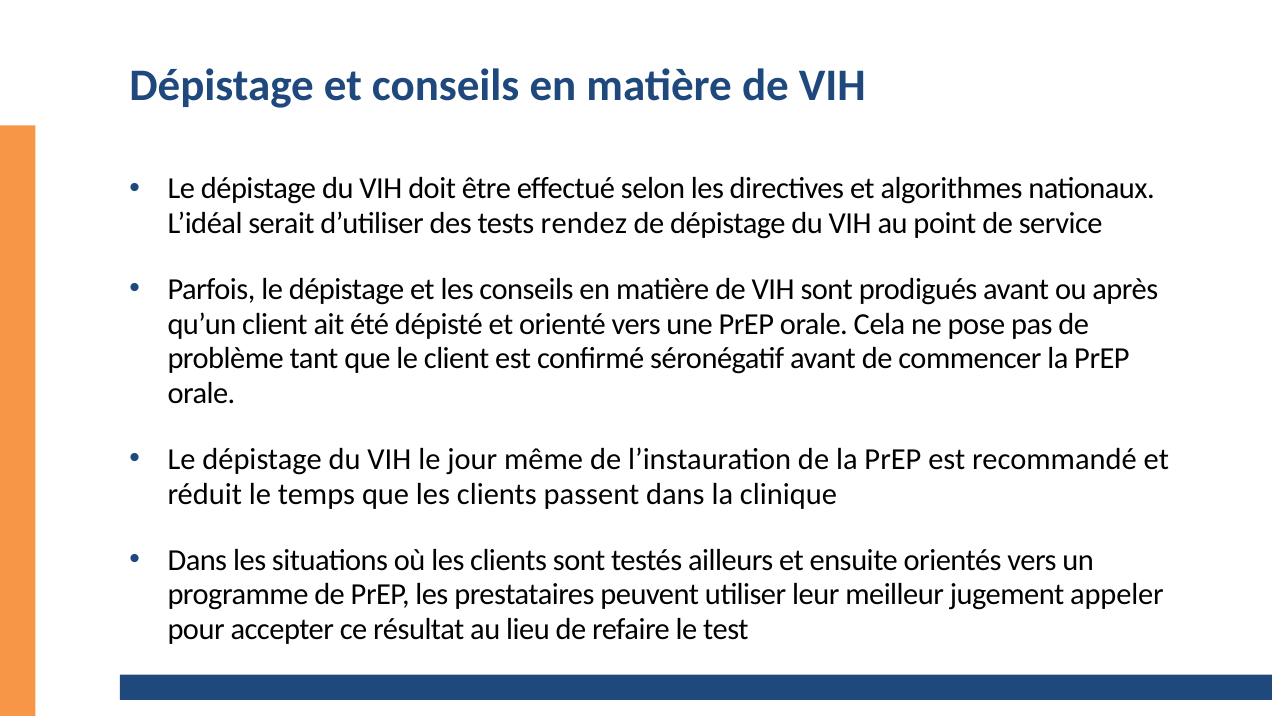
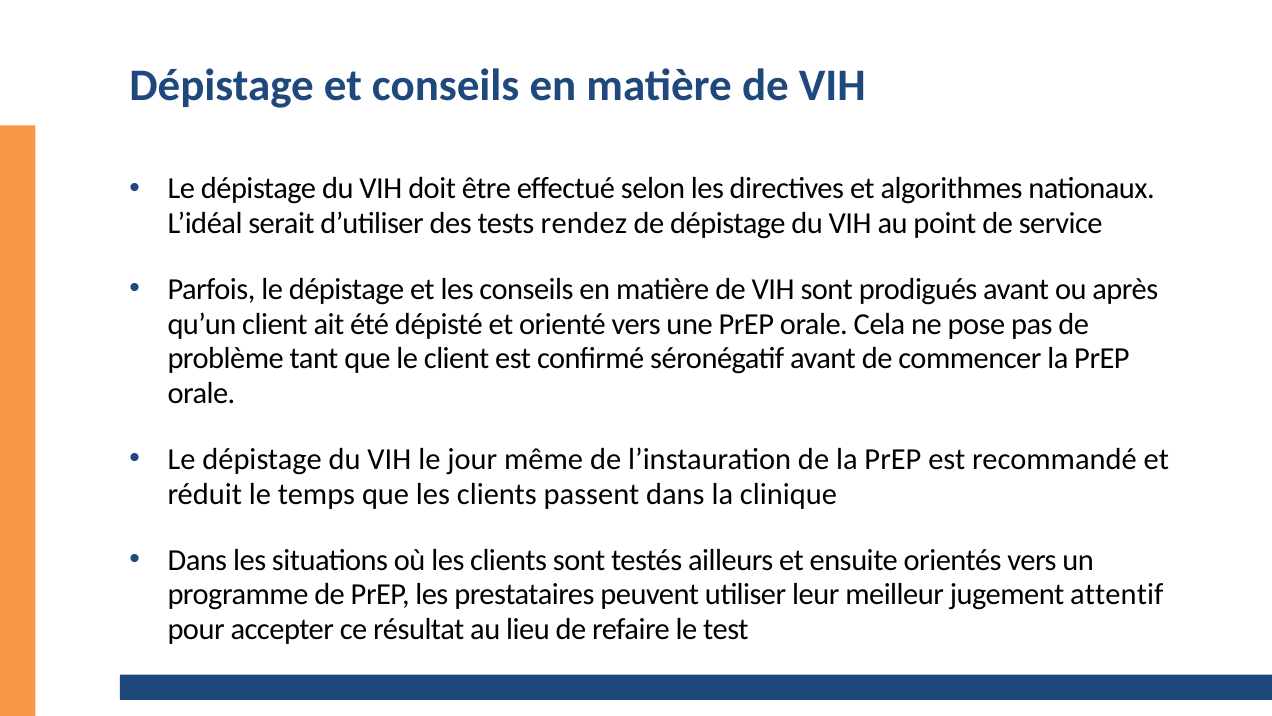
appeler: appeler -> attentif
